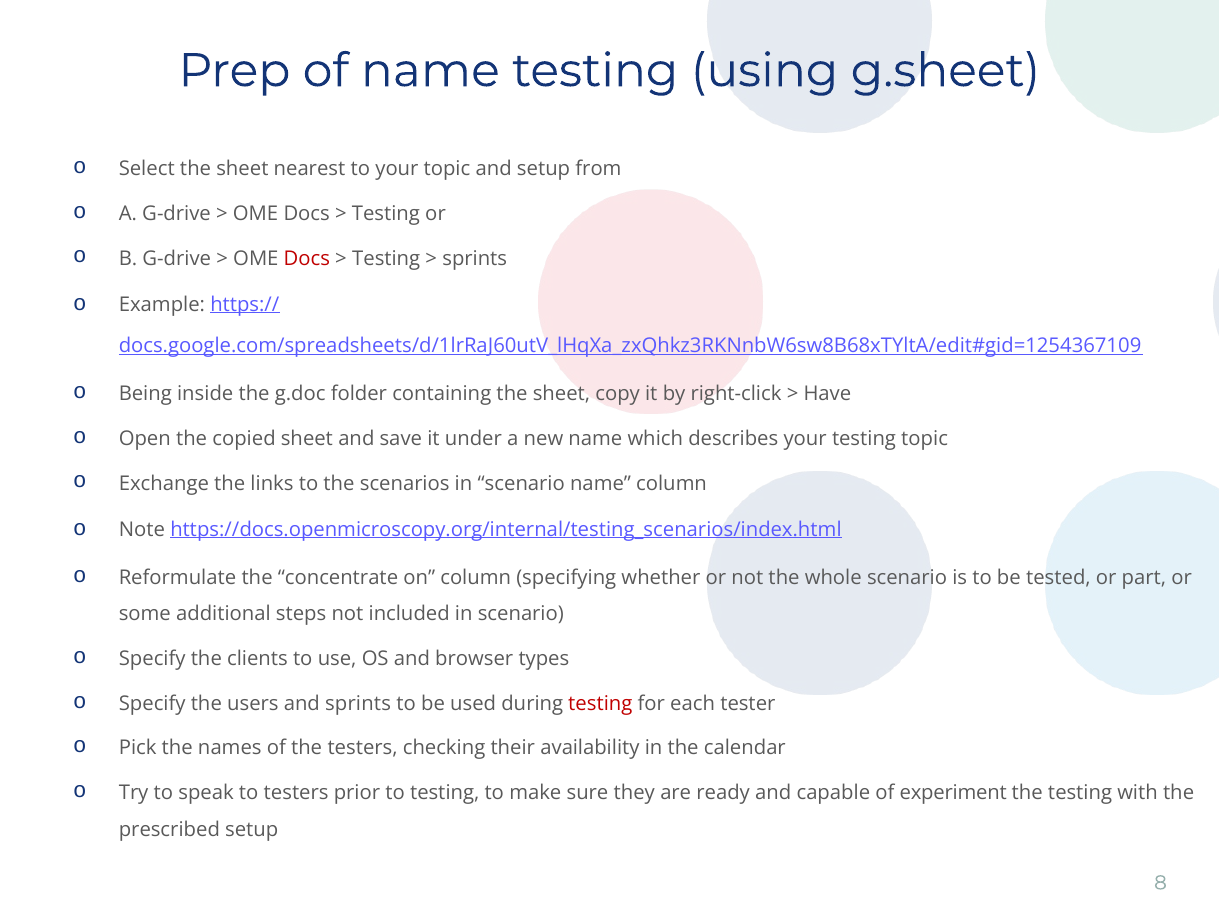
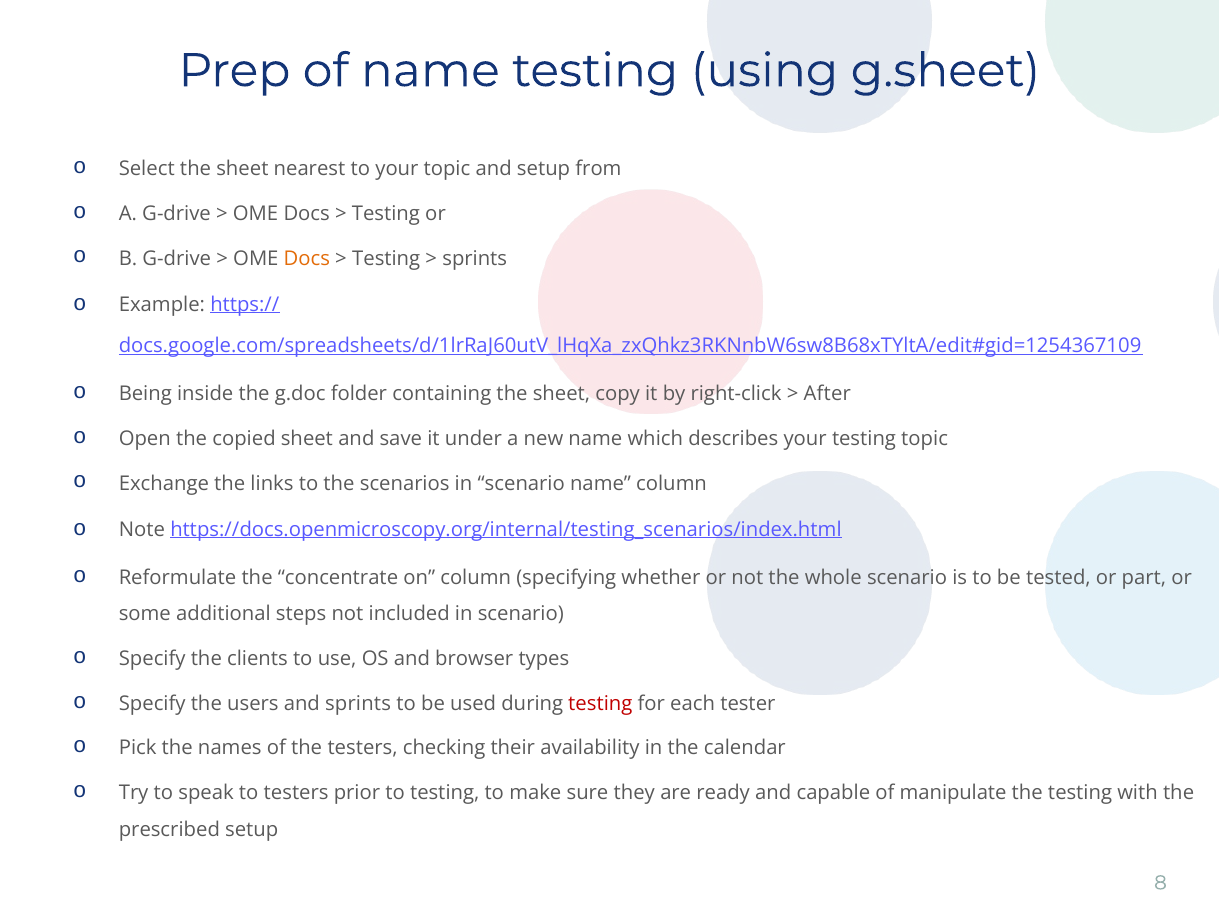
Docs at (307, 258) colour: red -> orange
Have: Have -> After
experiment: experiment -> manipulate
